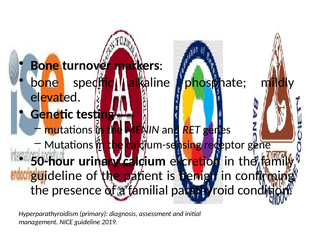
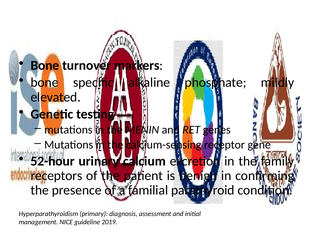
50-hour: 50-hour -> 52-hour
guideline at (56, 175): guideline -> receptors
